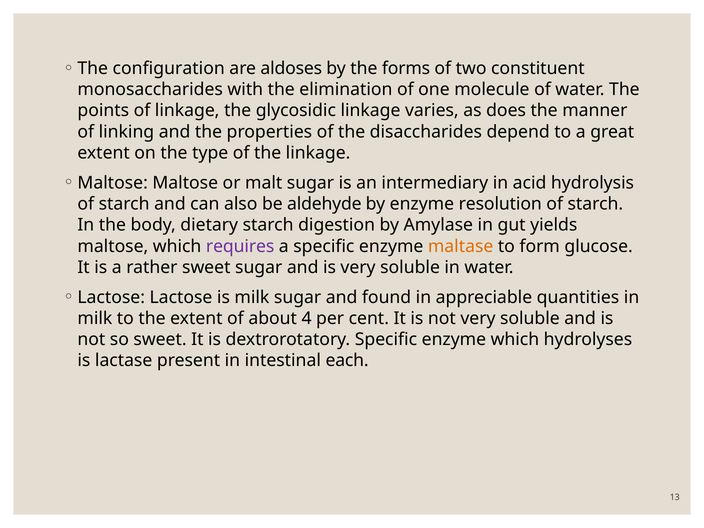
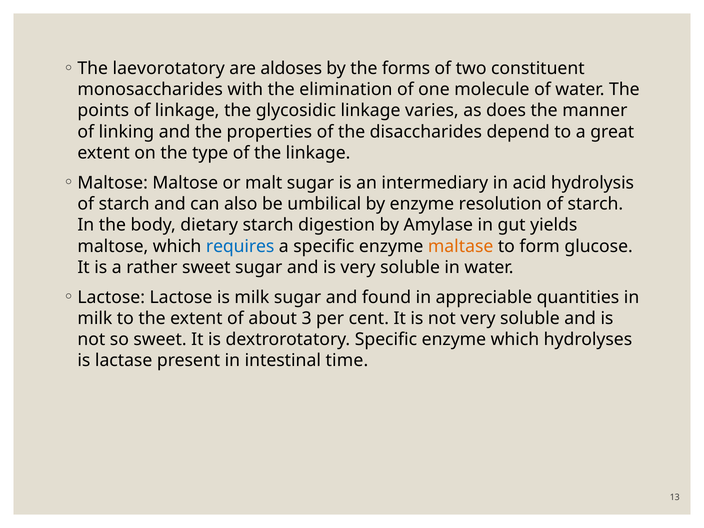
configuration: configuration -> laevorotatory
aldehyde: aldehyde -> umbilical
requires colour: purple -> blue
4: 4 -> 3
each: each -> time
